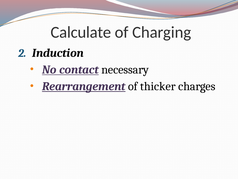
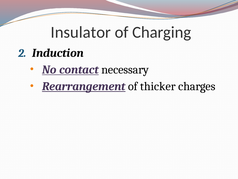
Calculate: Calculate -> Insulator
